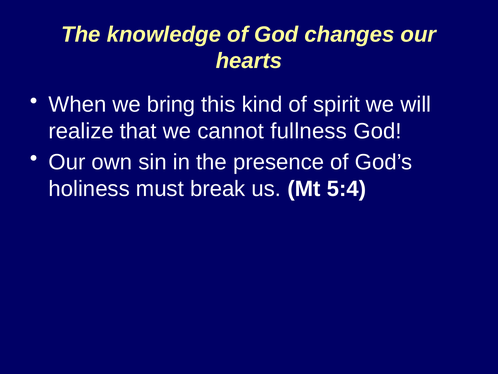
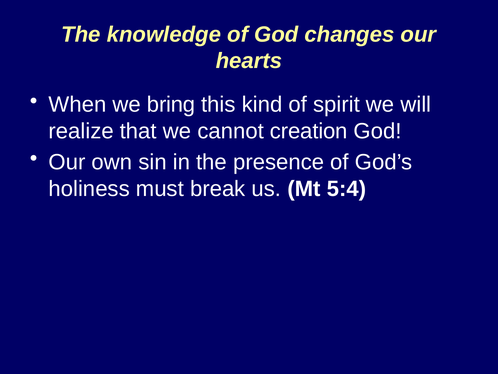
fullness: fullness -> creation
